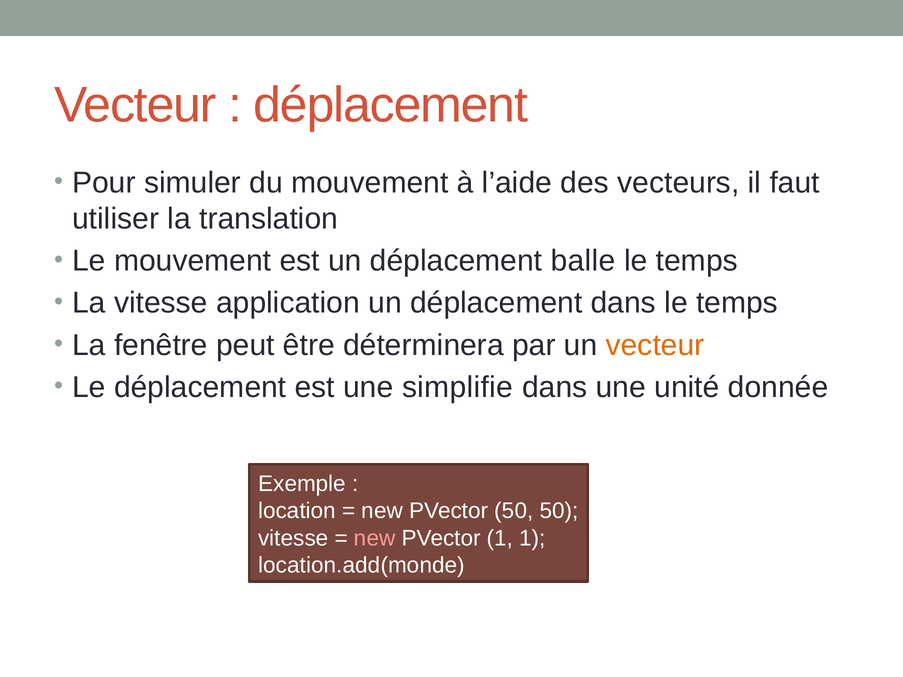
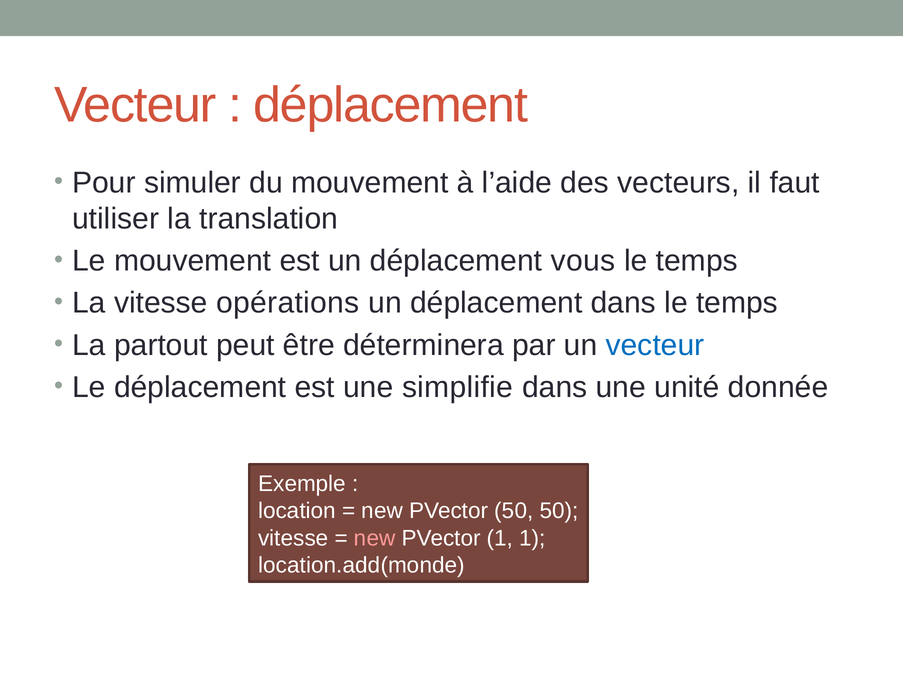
balle: balle -> vous
application: application -> opérations
fenêtre: fenêtre -> partout
vecteur at (655, 345) colour: orange -> blue
